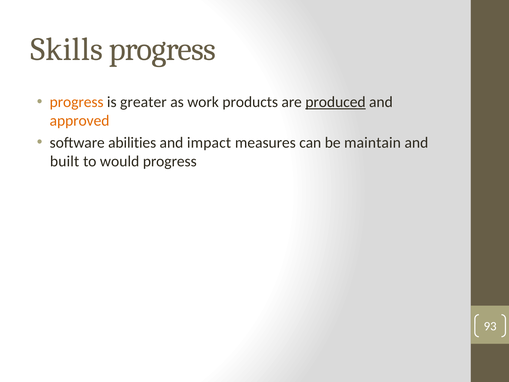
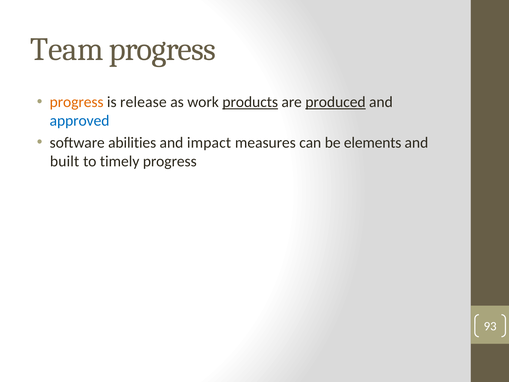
Skills: Skills -> Team
greater: greater -> release
products underline: none -> present
approved colour: orange -> blue
maintain: maintain -> elements
would: would -> timely
